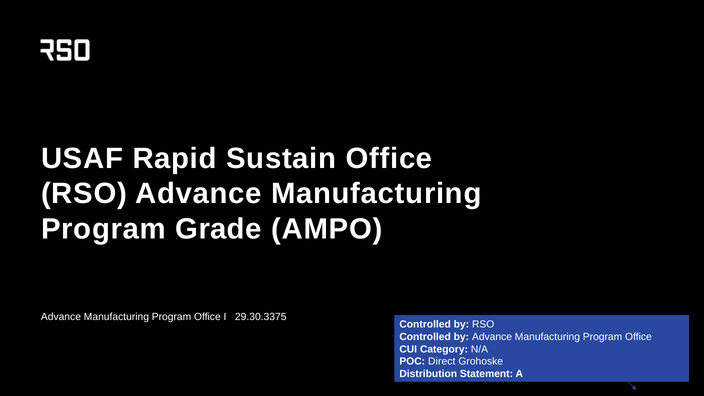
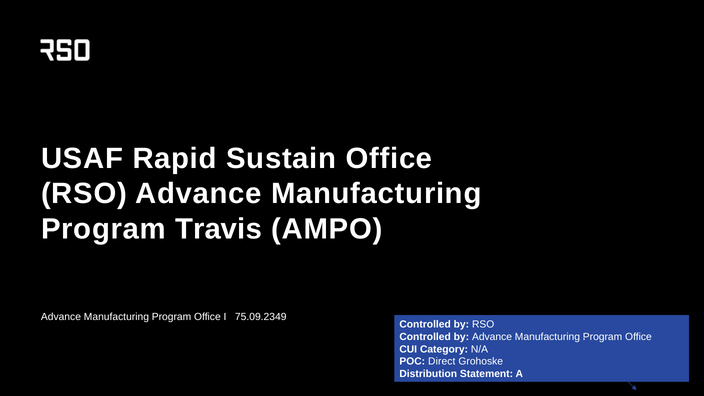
Grade: Grade -> Travis
29.30.3375: 29.30.3375 -> 75.09.2349
